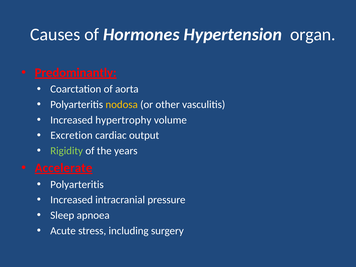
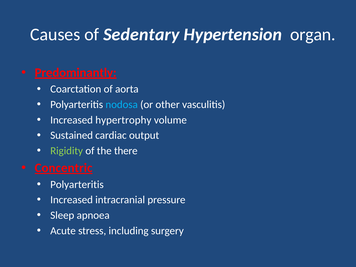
Hormones: Hormones -> Sedentary
nodosa colour: yellow -> light blue
Excretion: Excretion -> Sustained
years: years -> there
Accelerate: Accelerate -> Concentric
